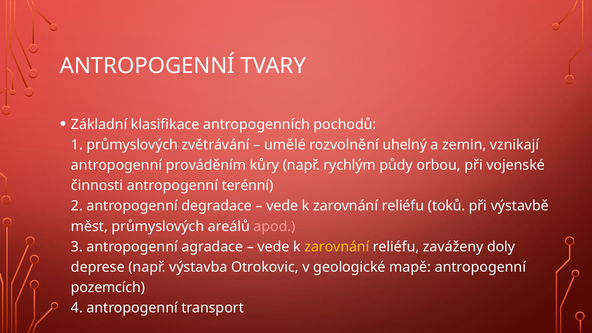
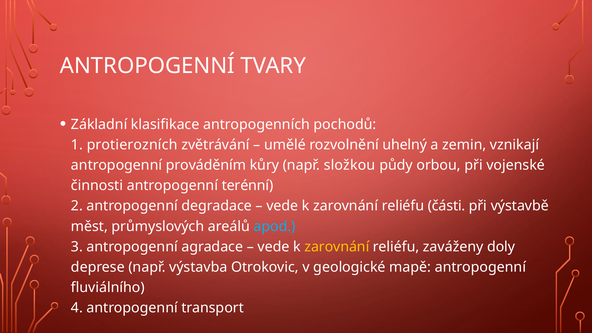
1 průmyslových: průmyslových -> protierozních
rychlým: rychlým -> složkou
toků: toků -> části
apod colour: pink -> light blue
pozemcích: pozemcích -> fluviálního
